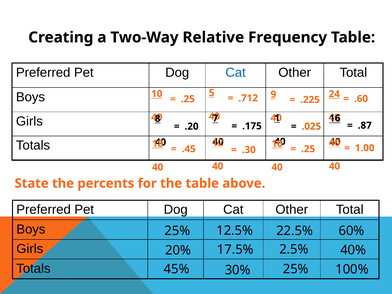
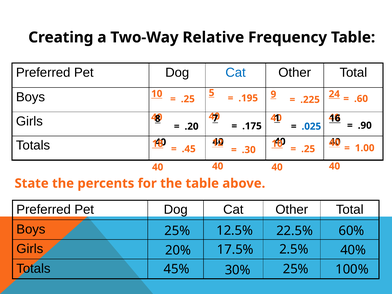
.712: .712 -> .195
.87: .87 -> .90
.025 colour: orange -> blue
